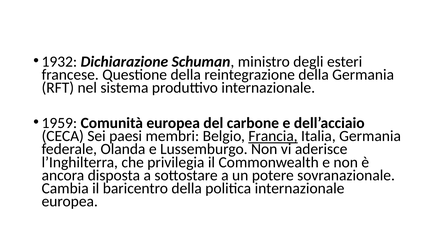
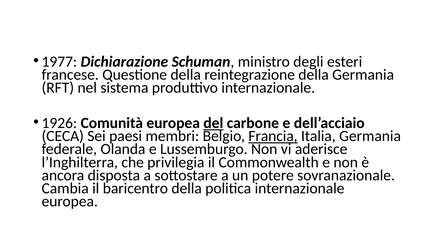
1932: 1932 -> 1977
1959: 1959 -> 1926
del underline: none -> present
